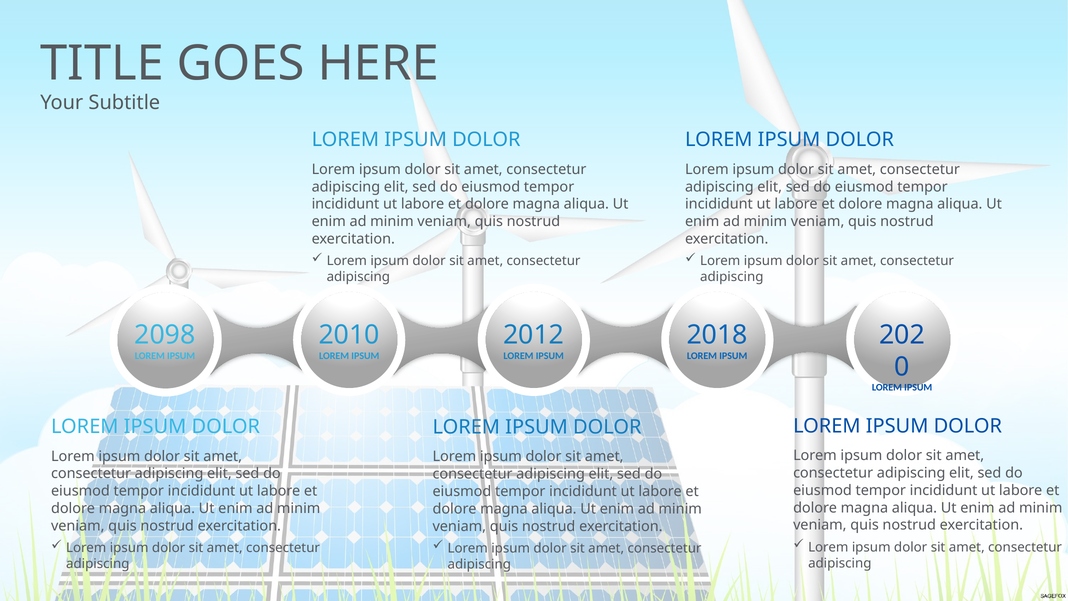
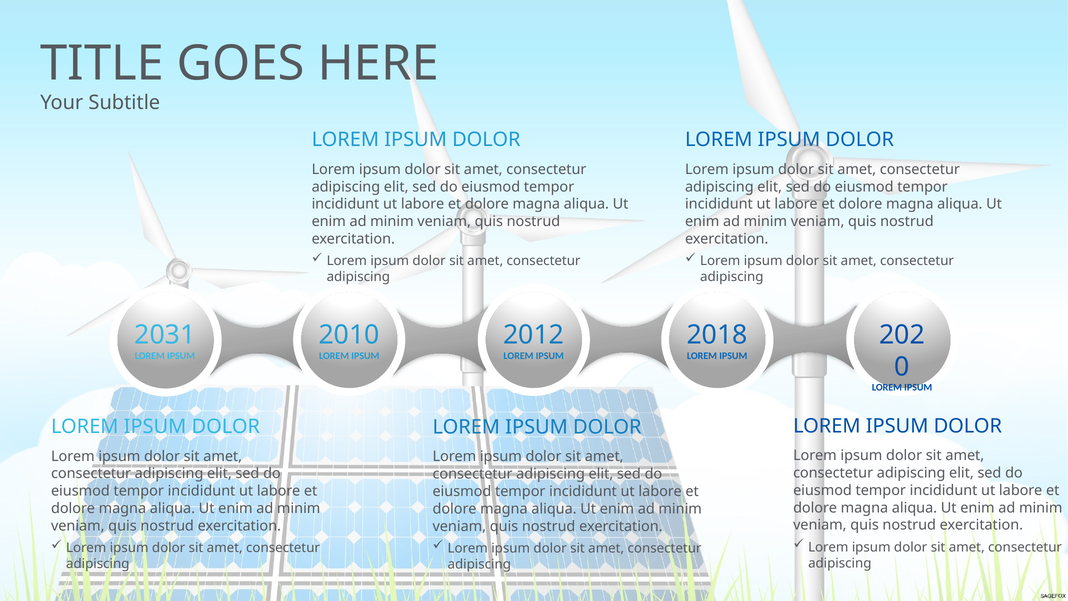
2098: 2098 -> 2031
